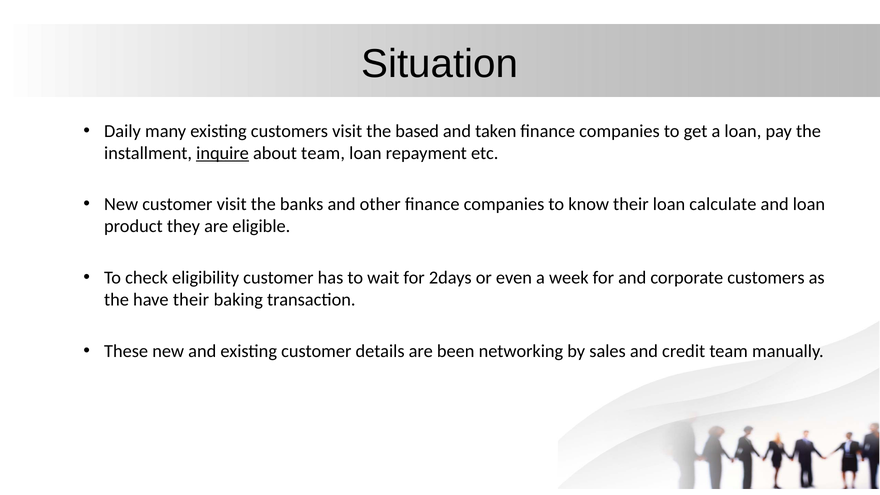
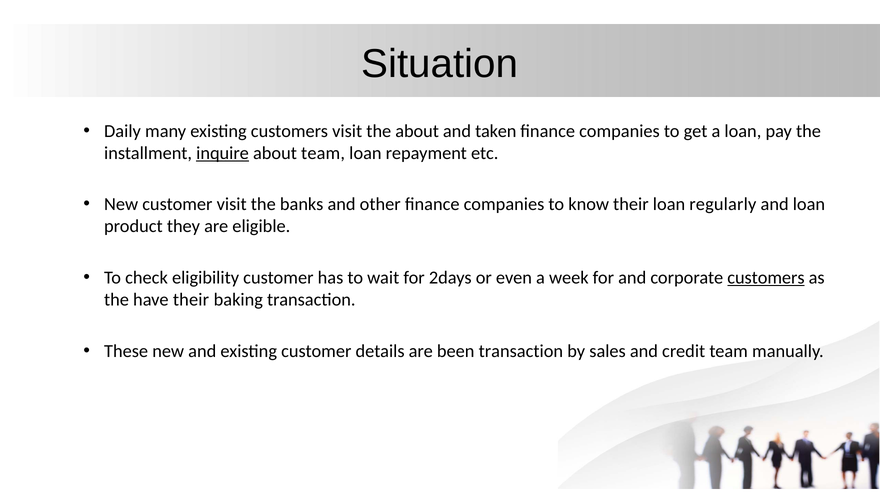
the based: based -> about
calculate: calculate -> regularly
customers at (766, 278) underline: none -> present
been networking: networking -> transaction
